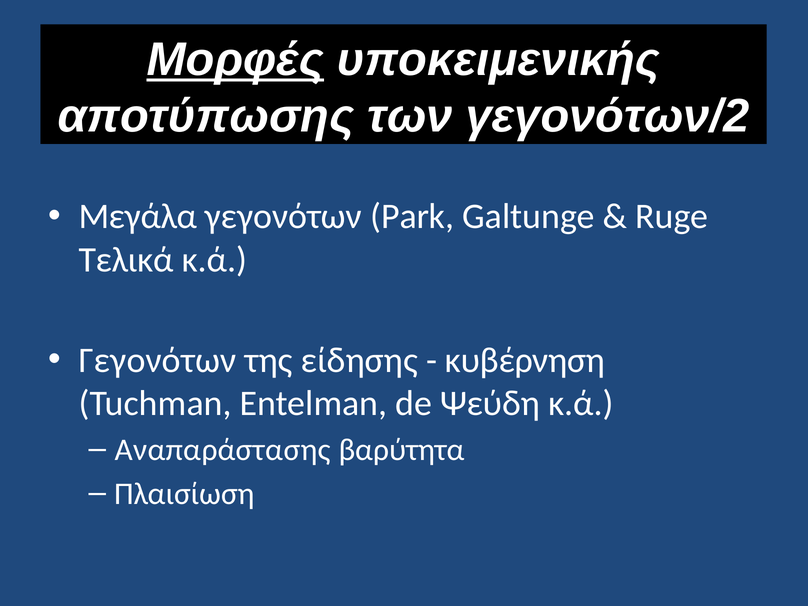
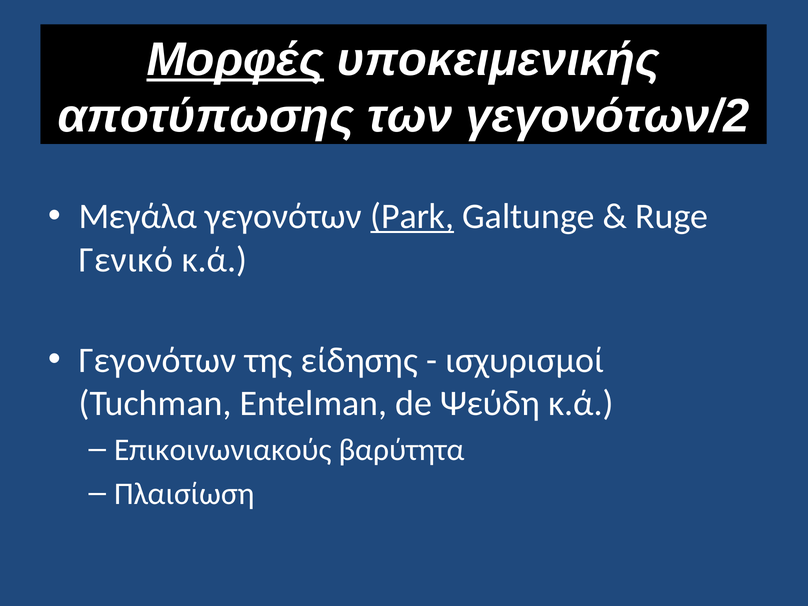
Park underline: none -> present
Τελικά: Τελικά -> Γενικό
κυβέρνηση: κυβέρνηση -> ισχυρισμοί
Αναπαράστασης: Αναπαράστασης -> Επικοινωνιακούς
